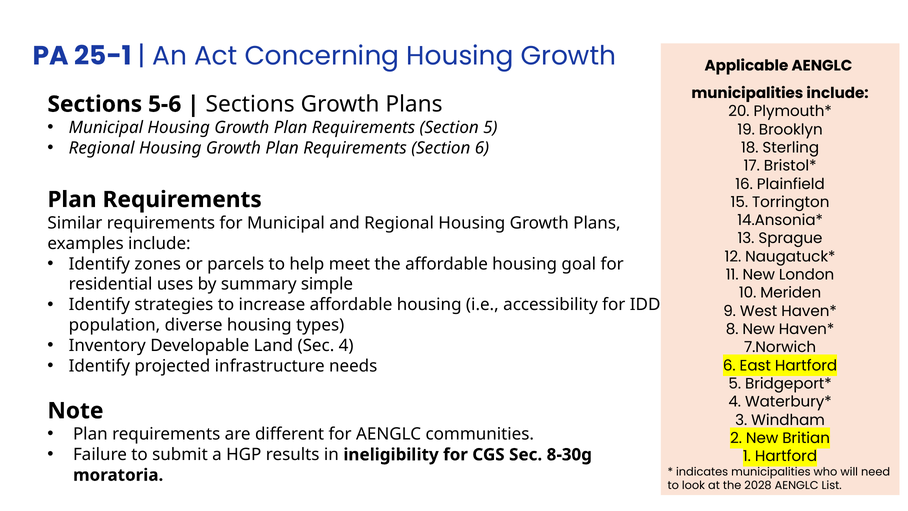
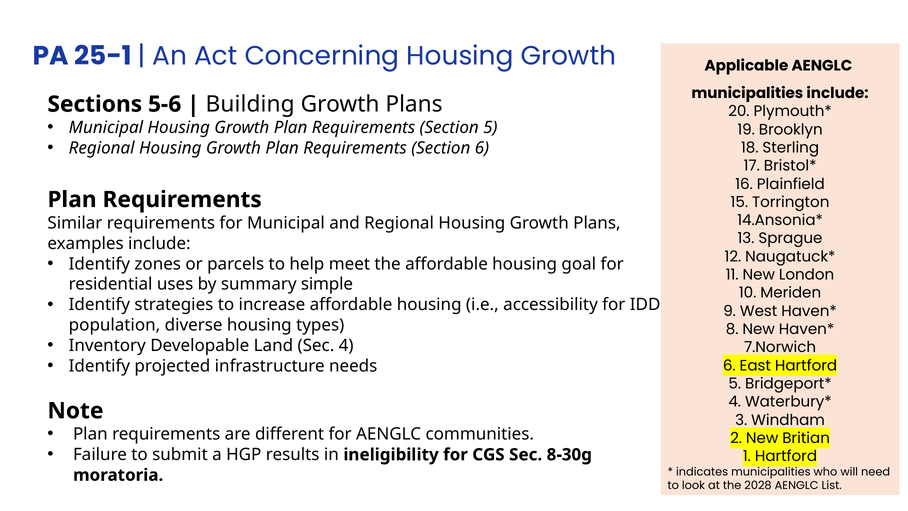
Sections at (250, 104): Sections -> Building
